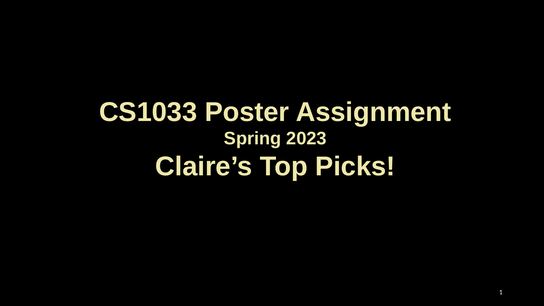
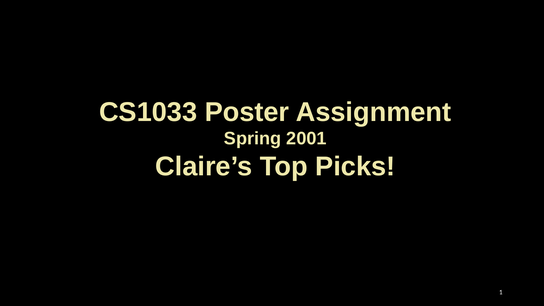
2023: 2023 -> 2001
